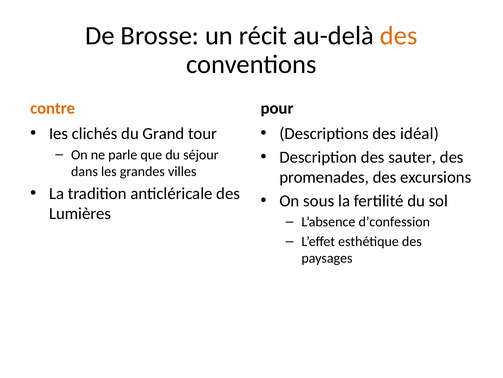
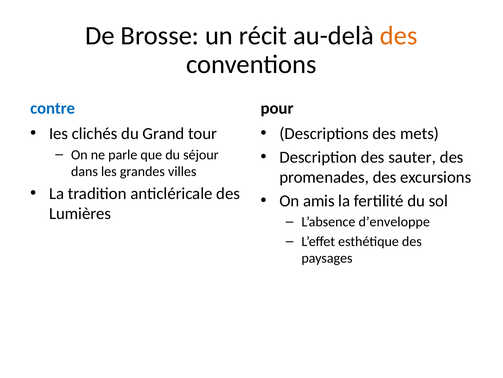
contre colour: orange -> blue
idéal: idéal -> mets
sous: sous -> amis
d’confession: d’confession -> d’enveloppe
